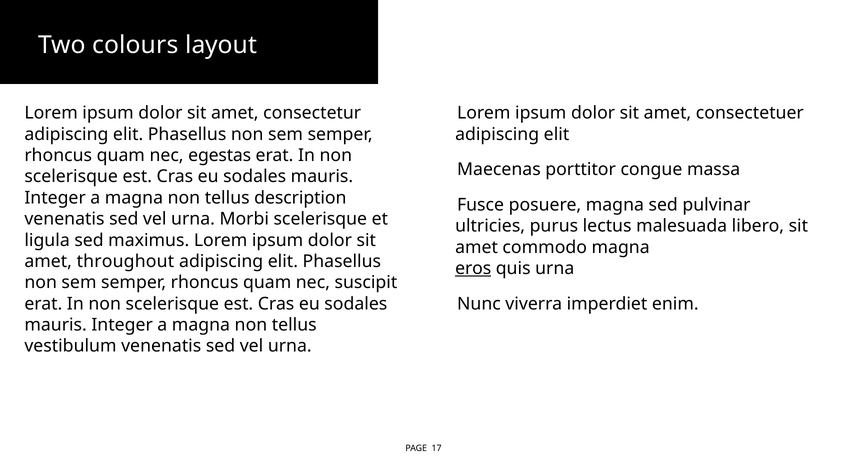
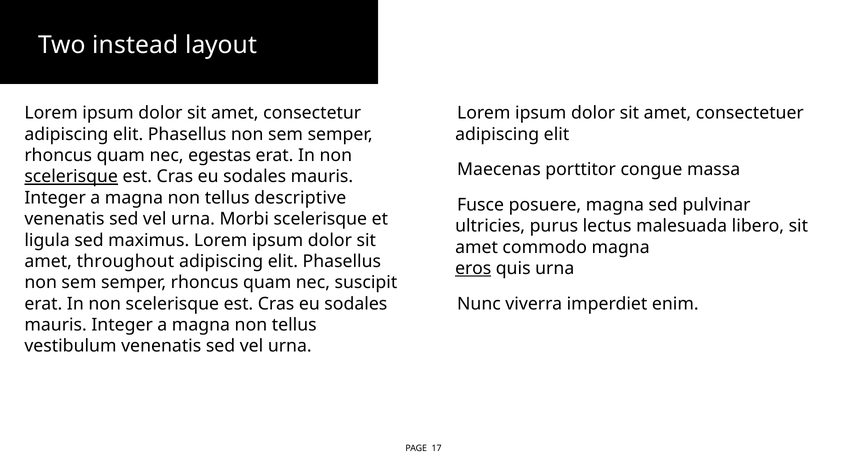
colours: colours -> instead
scelerisque at (71, 177) underline: none -> present
description: description -> descriptive
